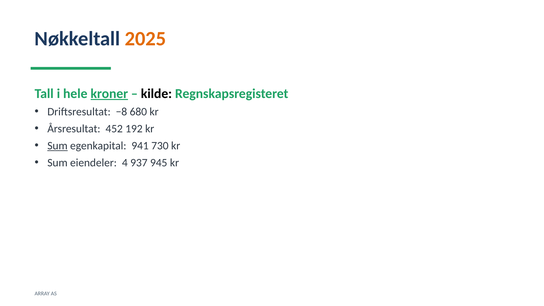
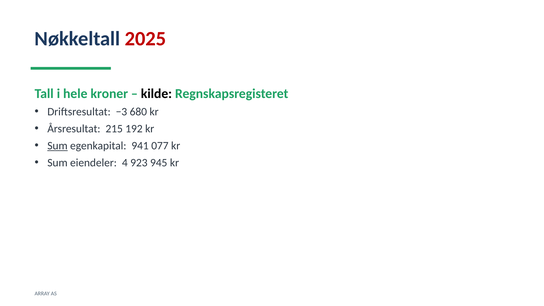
2025 colour: orange -> red
kroner underline: present -> none
−8: −8 -> −3
452: 452 -> 215
730: 730 -> 077
937: 937 -> 923
